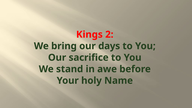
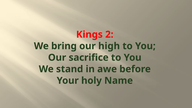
days: days -> high
